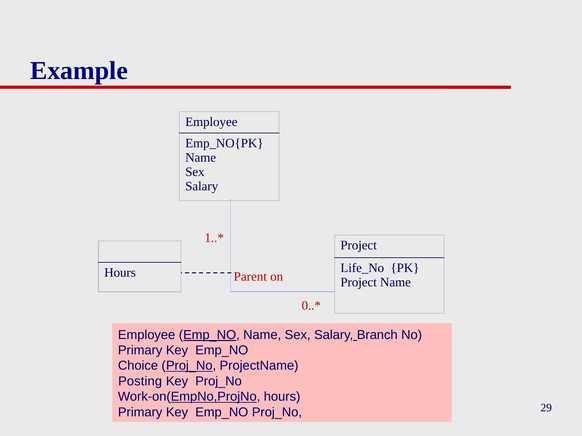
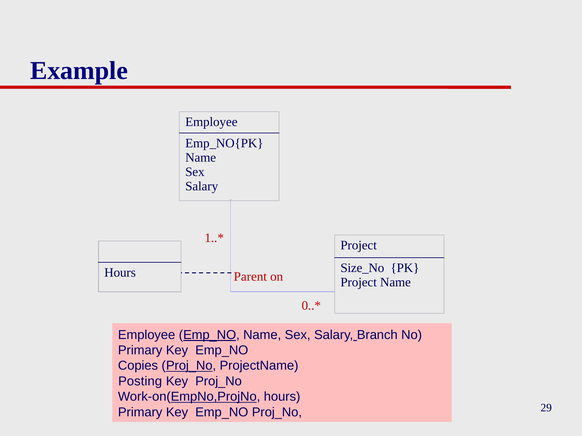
Life_No: Life_No -> Size_No
Choice: Choice -> Copies
